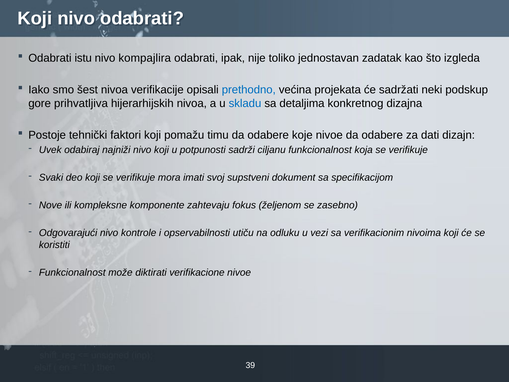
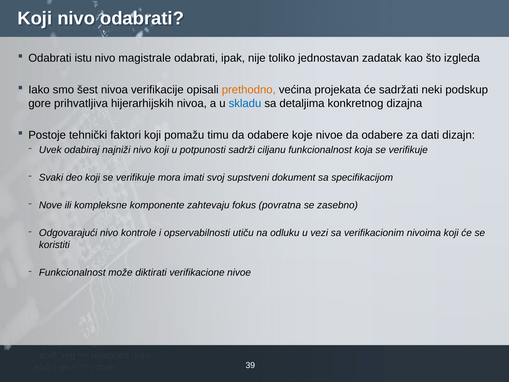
kompajlira: kompajlira -> magistrale
prethodno colour: blue -> orange
željenom: željenom -> povratna
